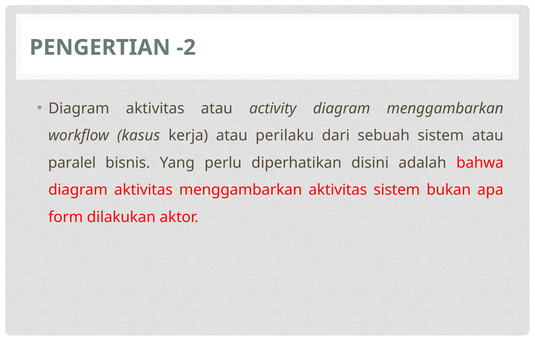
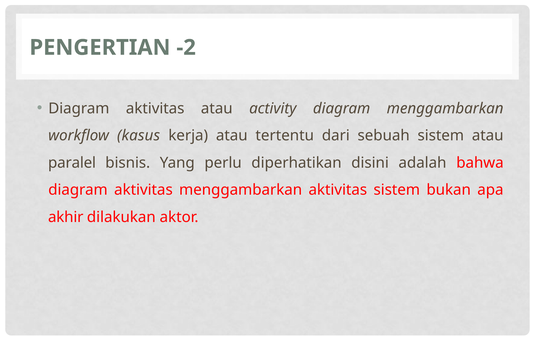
perilaku: perilaku -> tertentu
form: form -> akhir
